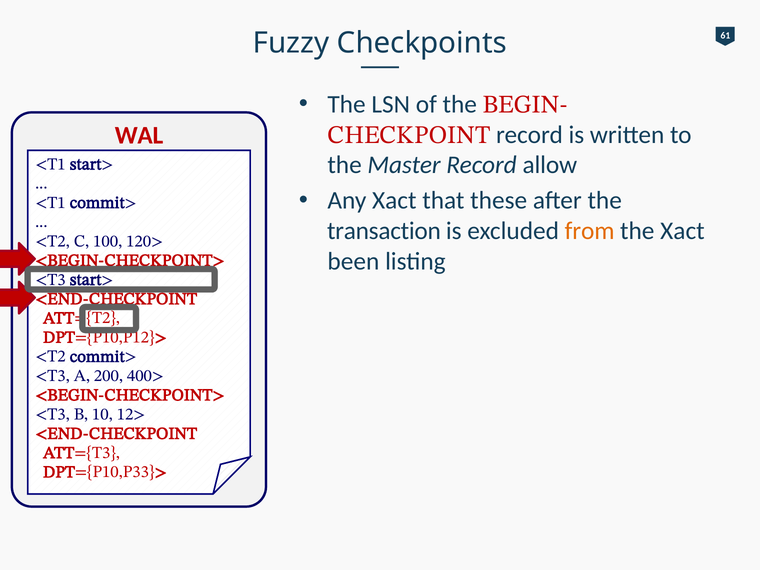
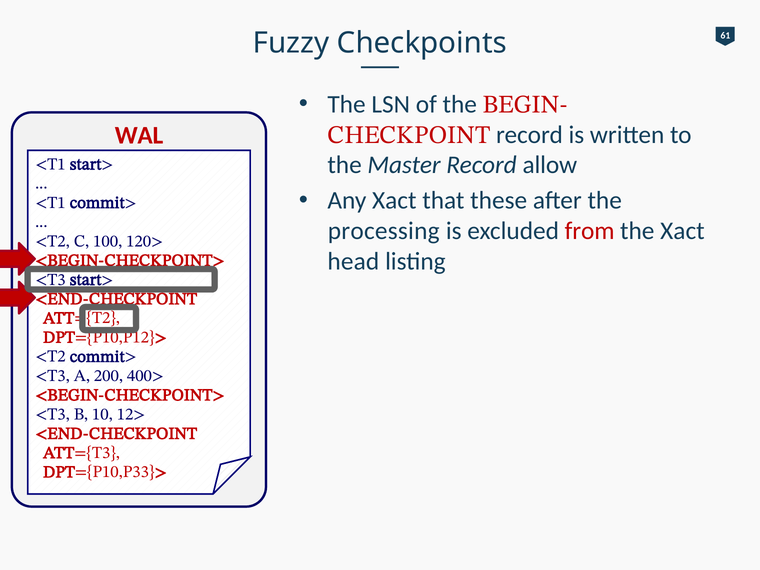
transaction: transaction -> processing
from colour: orange -> red
been: been -> head
